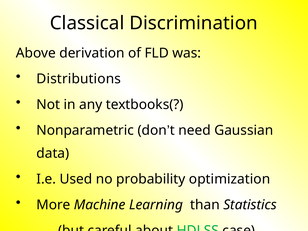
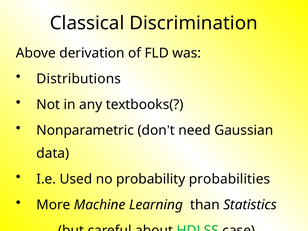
optimization: optimization -> probabilities
